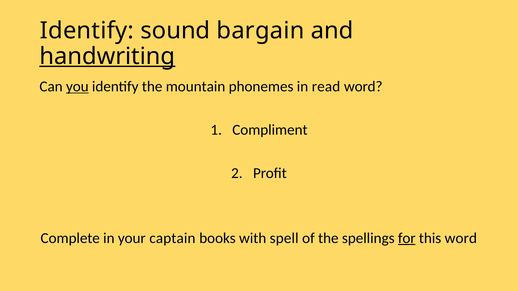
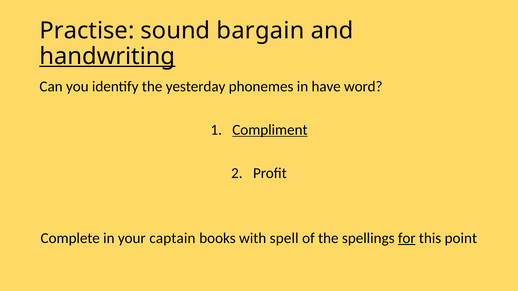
Identify at (87, 31): Identify -> Practise
you underline: present -> none
mountain: mountain -> yesterday
read: read -> have
Compliment underline: none -> present
this word: word -> point
